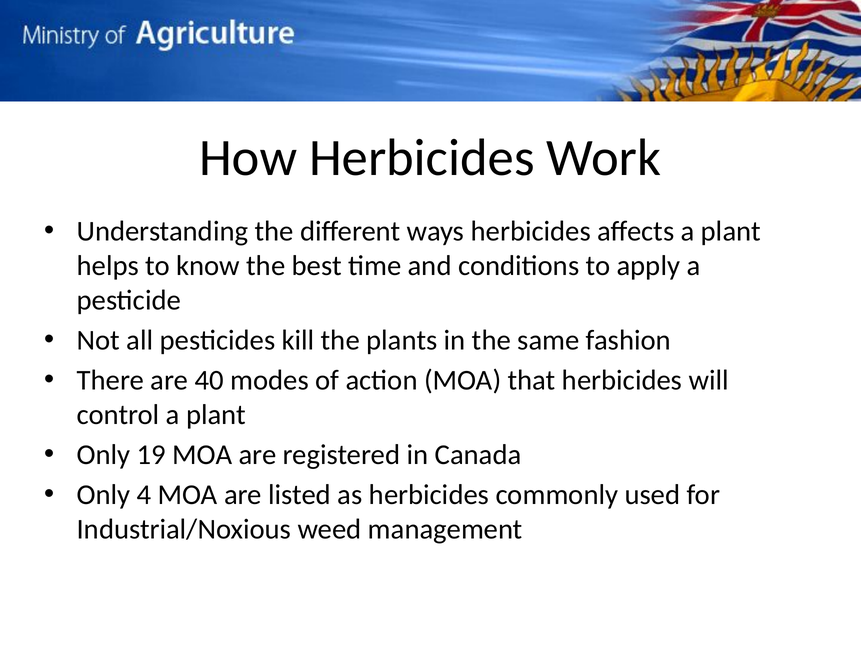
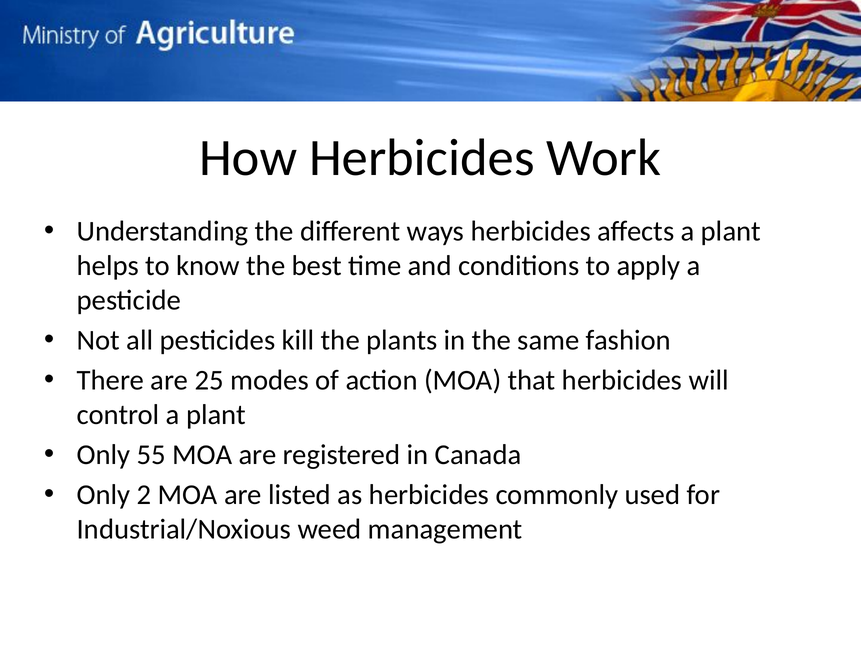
40: 40 -> 25
19: 19 -> 55
4: 4 -> 2
